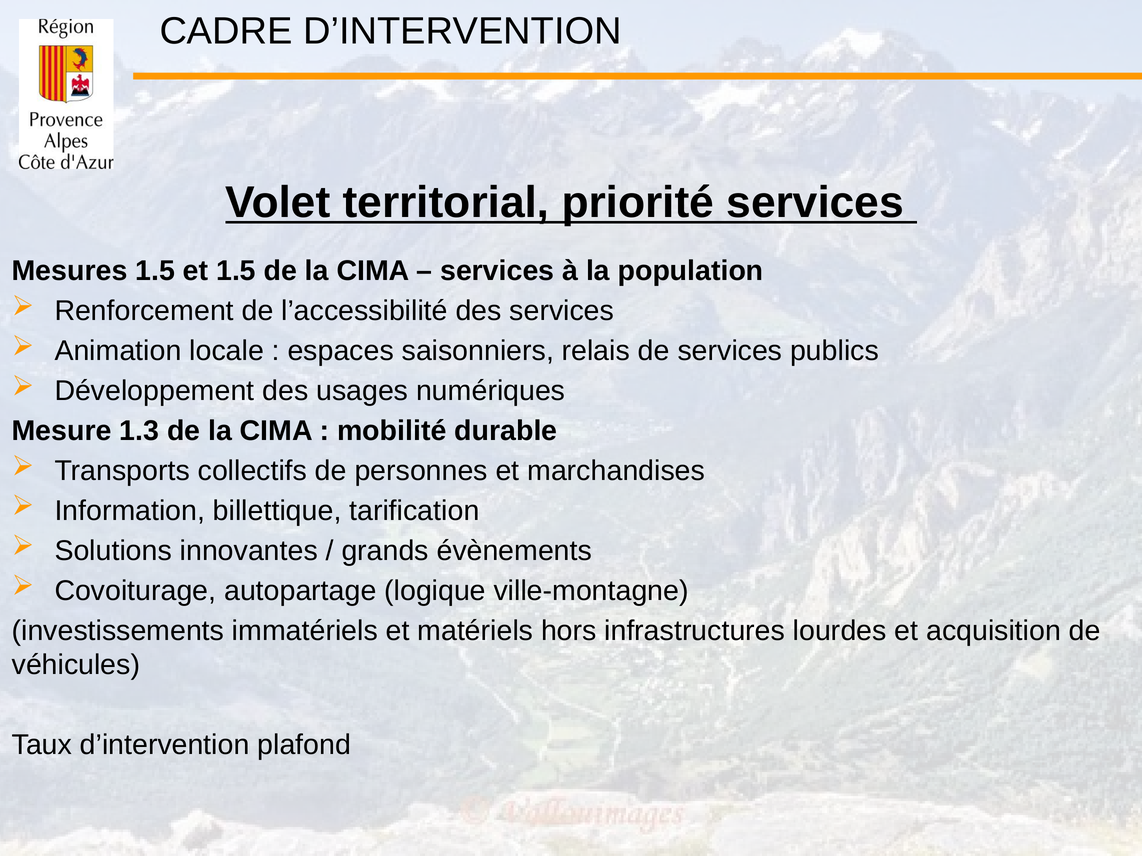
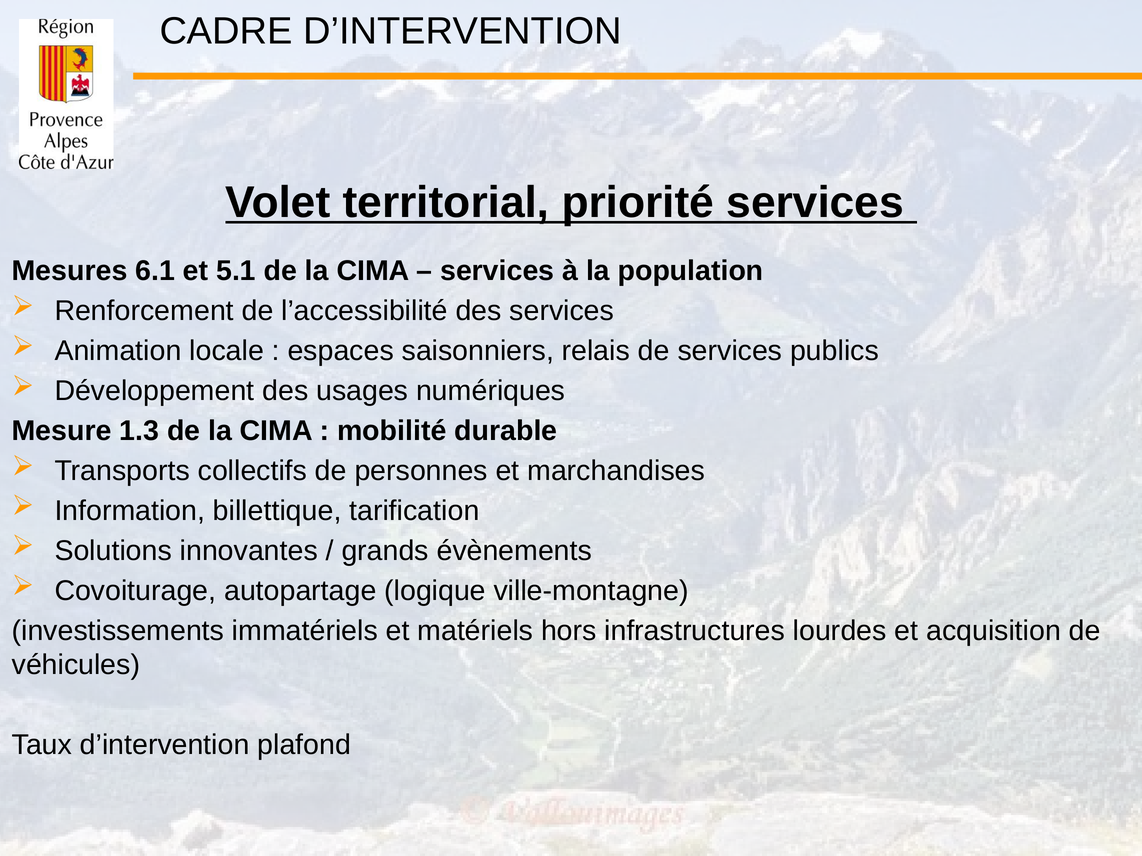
Mesures 1.5: 1.5 -> 6.1
et 1.5: 1.5 -> 5.1
